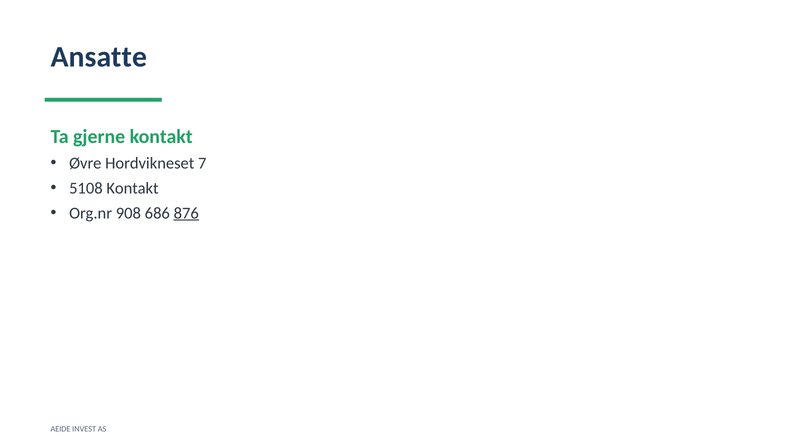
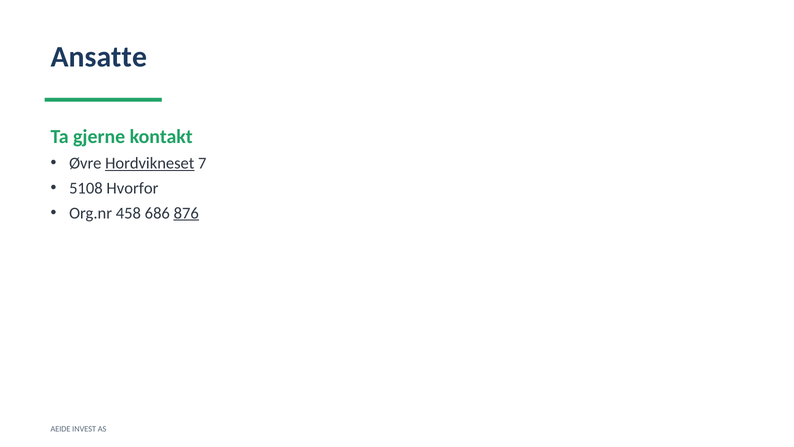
Hordvikneset underline: none -> present
5108 Kontakt: Kontakt -> Hvorfor
908: 908 -> 458
